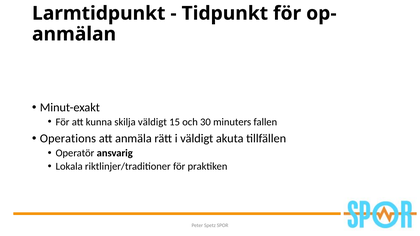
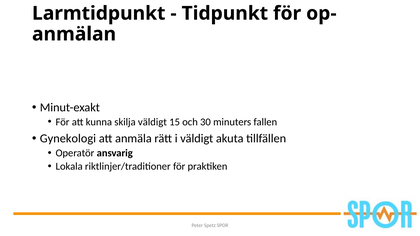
Operations: Operations -> Gynekologi
